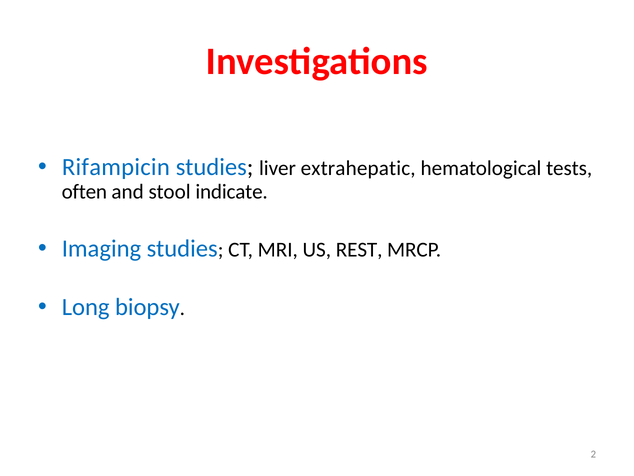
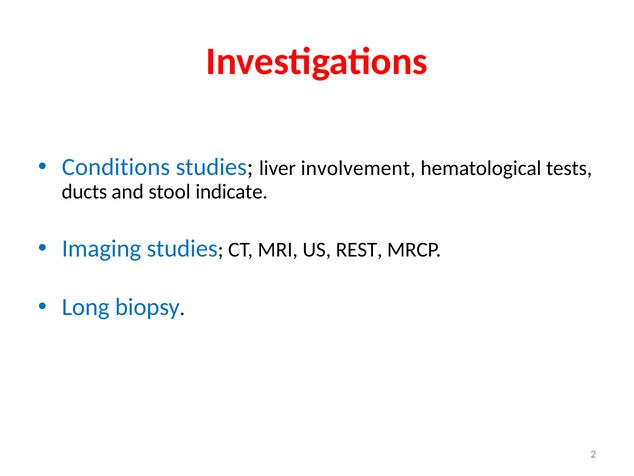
Rifampicin: Rifampicin -> Conditions
extrahepatic: extrahepatic -> involvement
often: often -> ducts
